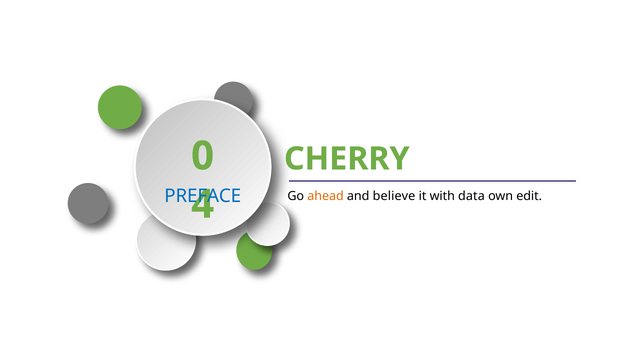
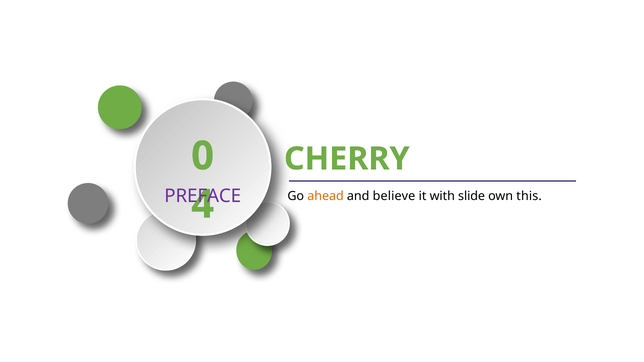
PREFACE colour: blue -> purple
data: data -> slide
edit: edit -> this
